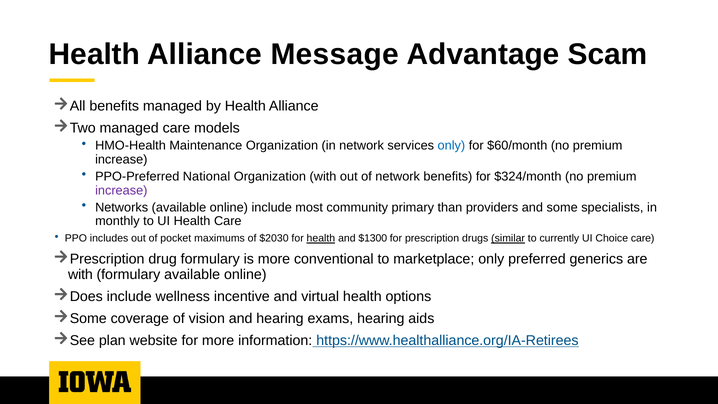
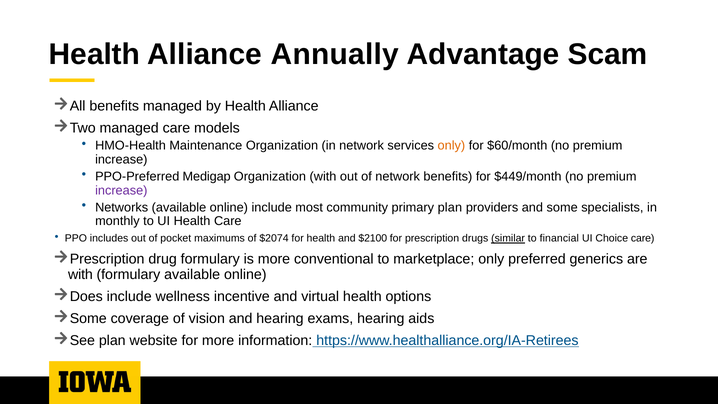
Message: Message -> Annually
only at (451, 146) colour: blue -> orange
National: National -> Medigap
$324/month: $324/month -> $449/month
primary than: than -> plan
$2030: $2030 -> $2074
health at (321, 238) underline: present -> none
$1300: $1300 -> $2100
currently: currently -> financial
